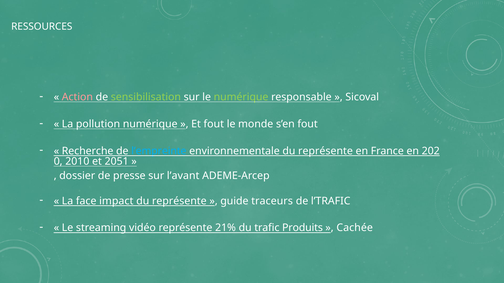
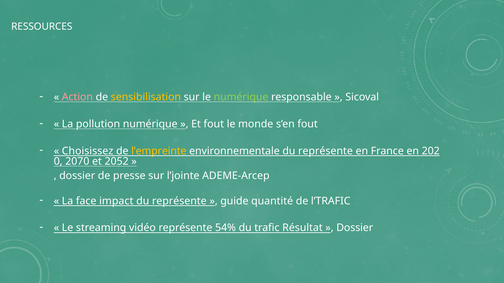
sensibilisation colour: light green -> yellow
Recherche: Recherche -> Choisissez
l’empreinte colour: light blue -> yellow
2010: 2010 -> 2070
2051: 2051 -> 2052
l’avant: l’avant -> l’jointe
traceurs: traceurs -> quantité
21%: 21% -> 54%
Produits: Produits -> Résultat
Cachée at (355, 228): Cachée -> Dossier
